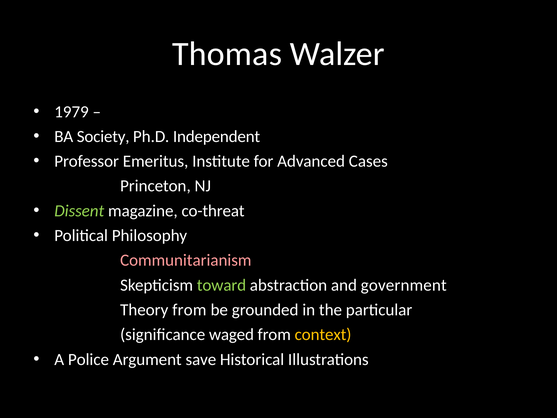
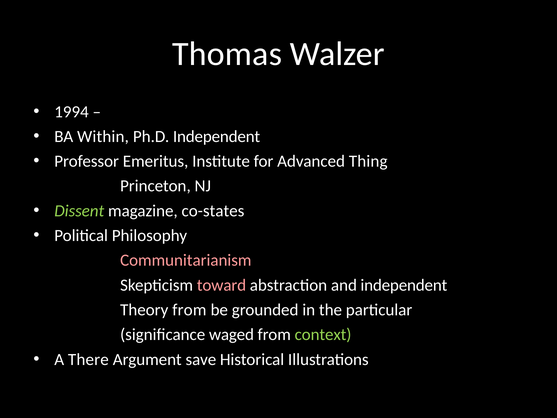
1979: 1979 -> 1994
Society: Society -> Within
Cases: Cases -> Thing
co-threat: co-threat -> co-states
toward colour: light green -> pink
and government: government -> independent
context colour: yellow -> light green
Police: Police -> There
